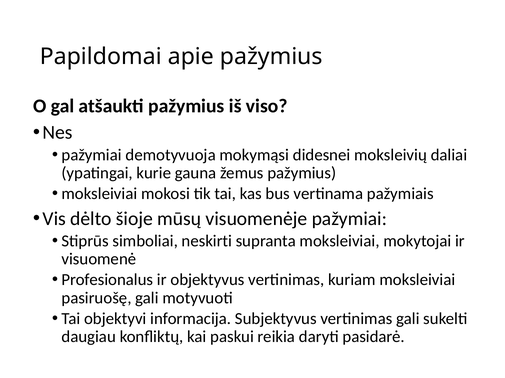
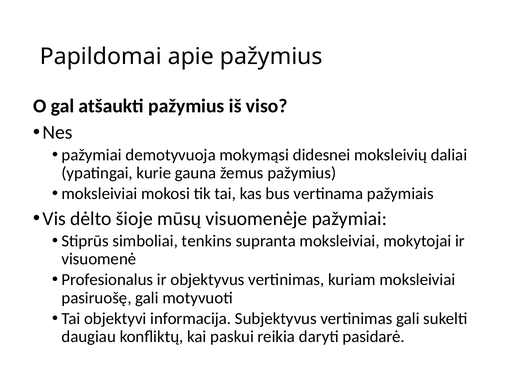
neskirti: neskirti -> tenkins
